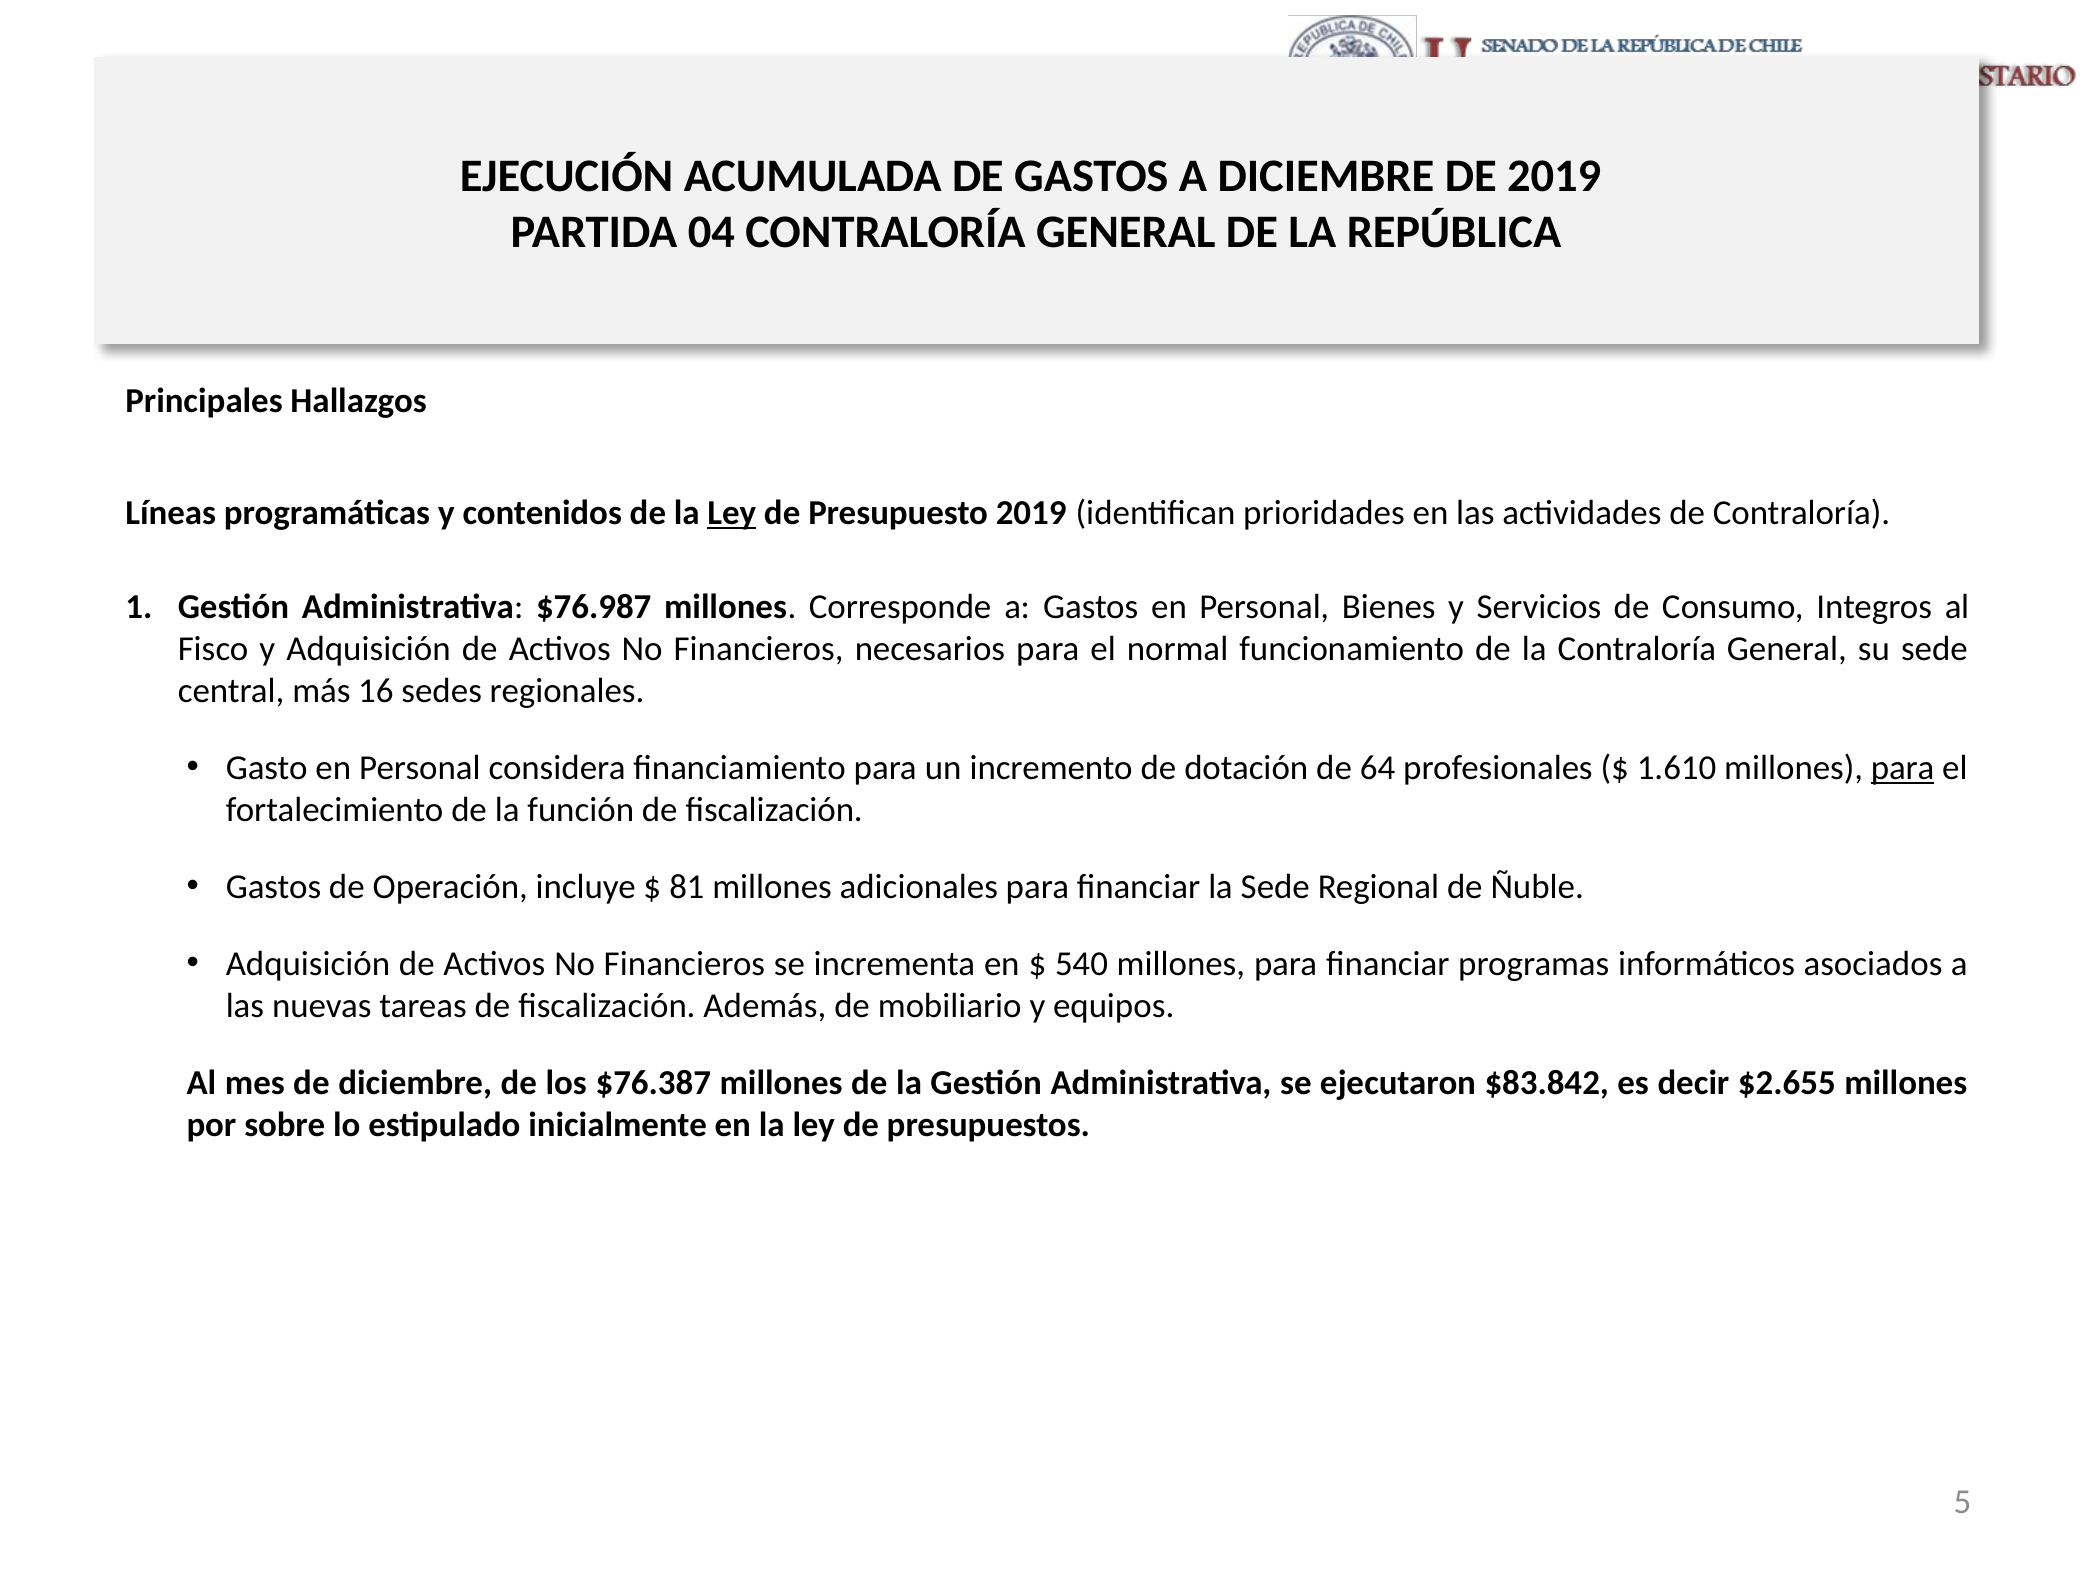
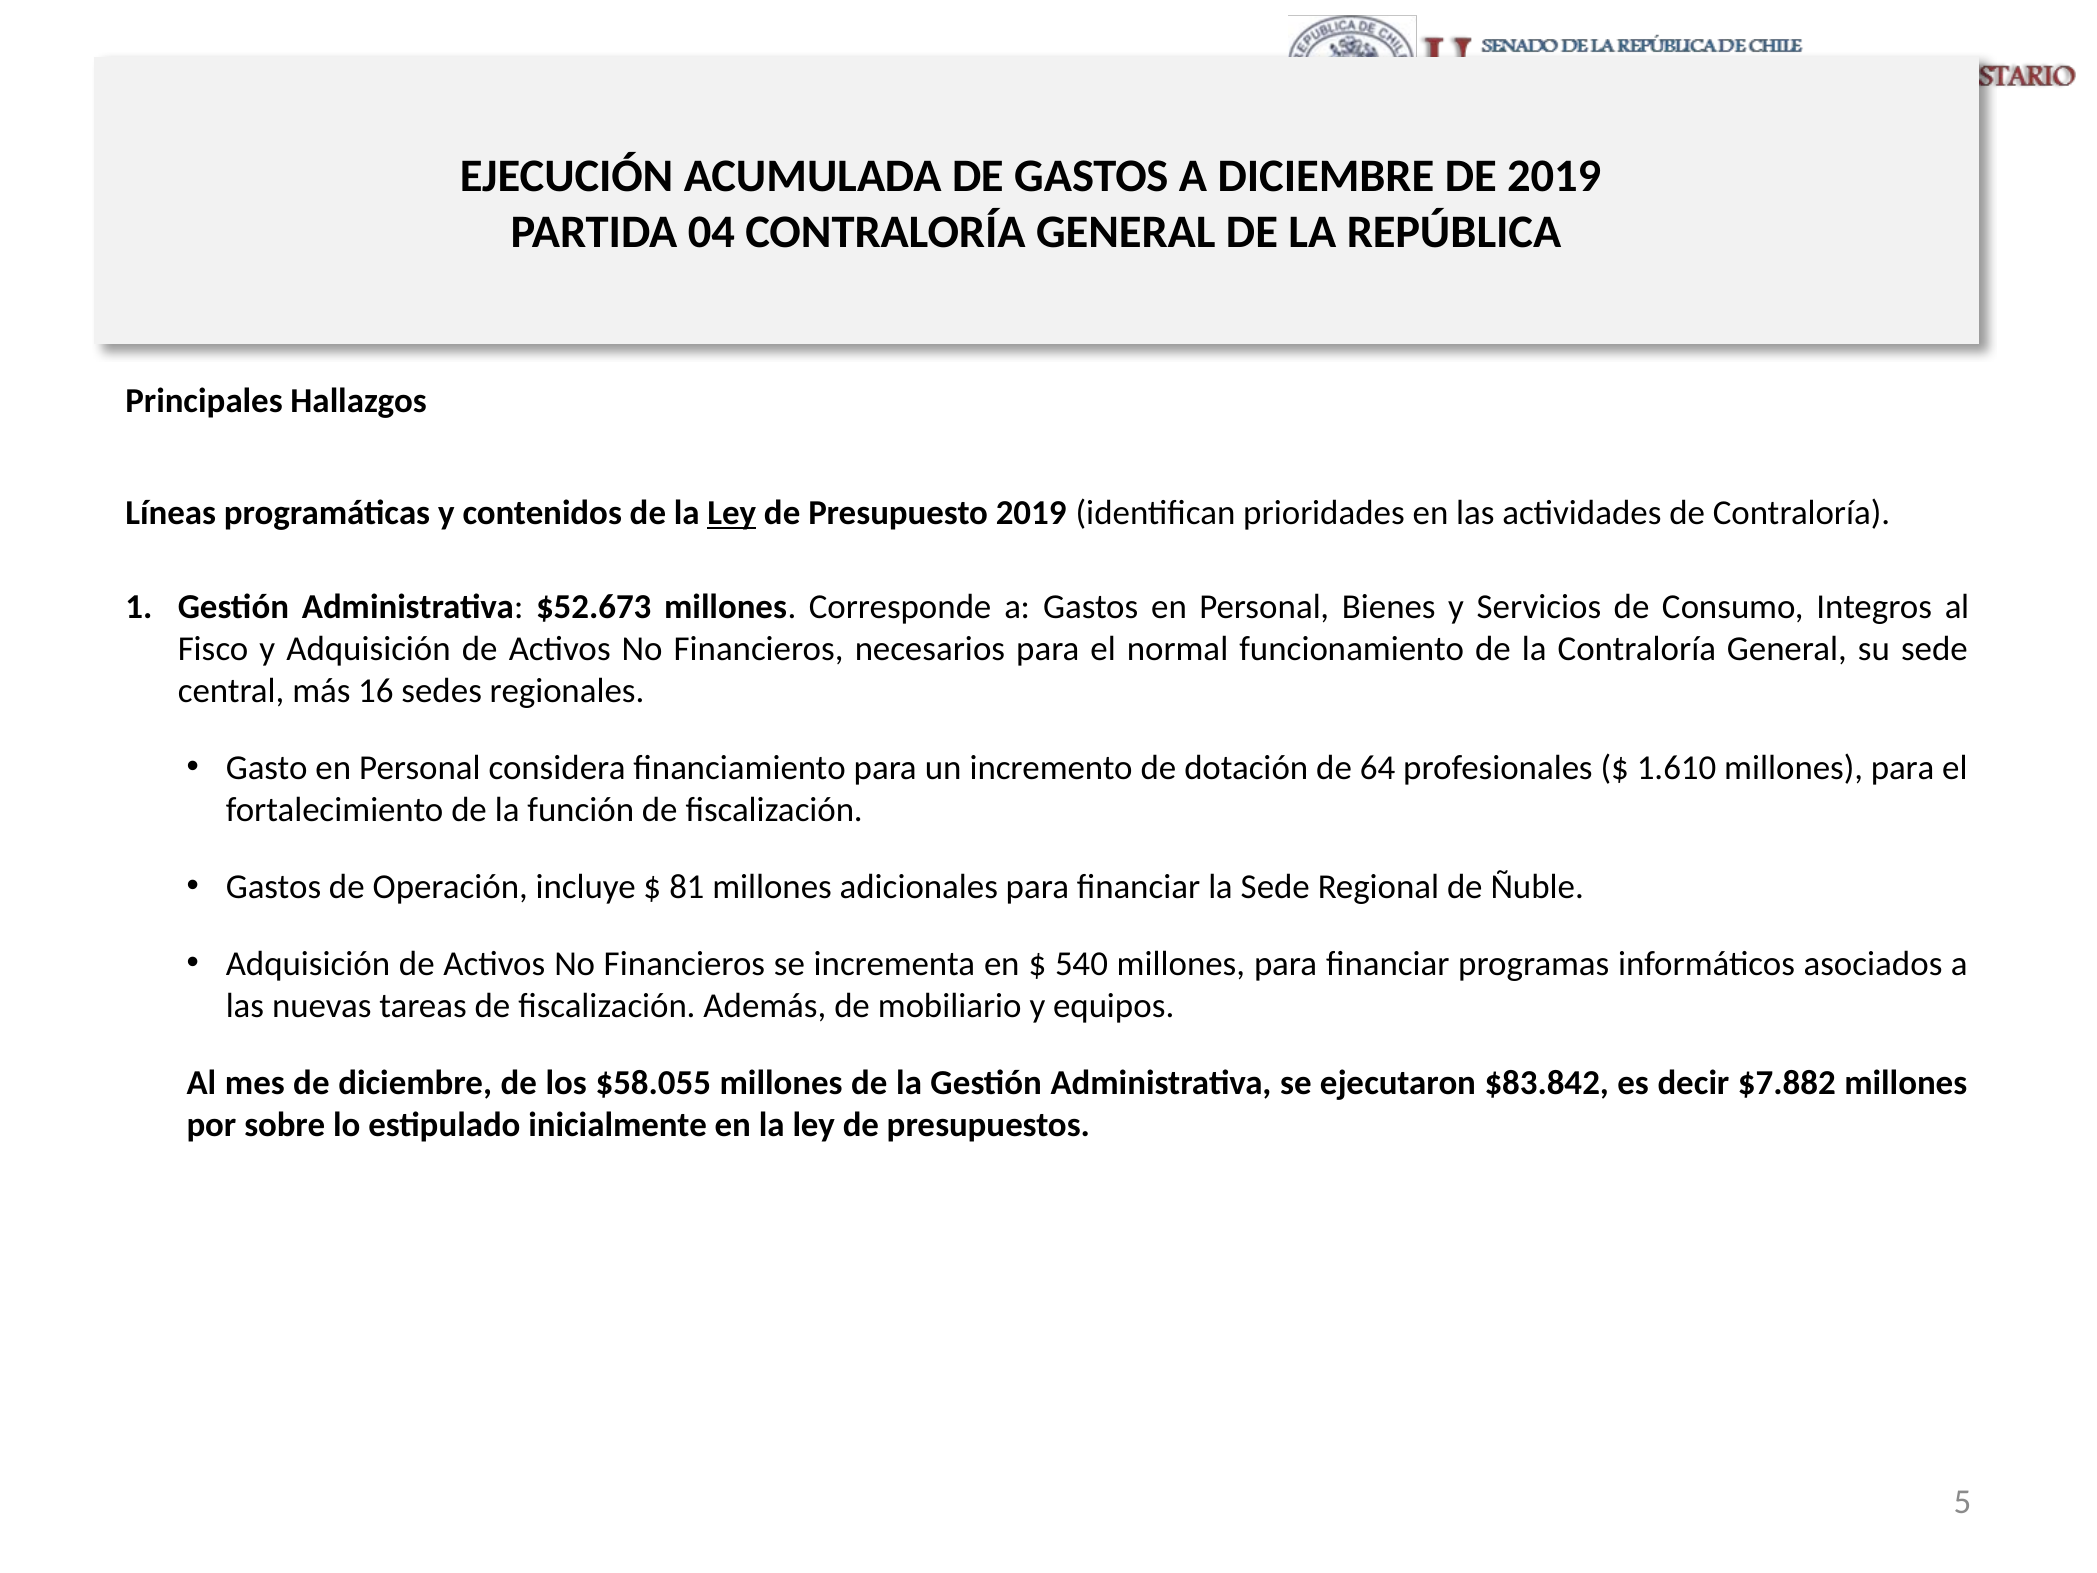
$76.987: $76.987 -> $52.673
para at (1903, 768) underline: present -> none
$76.387: $76.387 -> $58.055
$2.655: $2.655 -> $7.882
